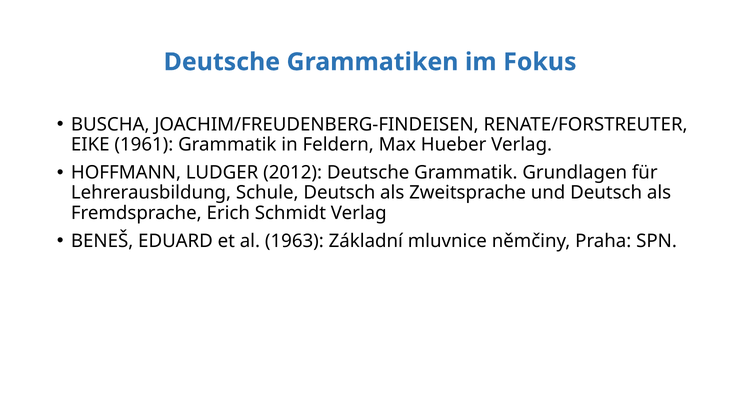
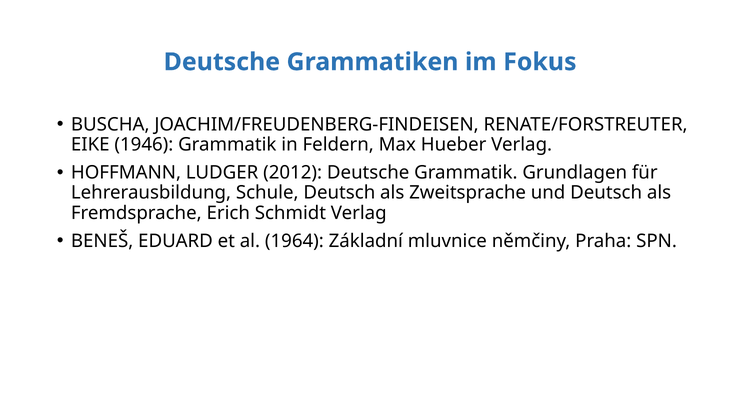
1961: 1961 -> 1946
1963: 1963 -> 1964
